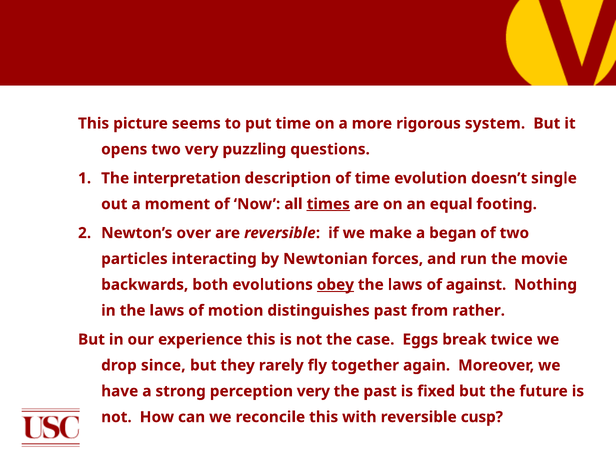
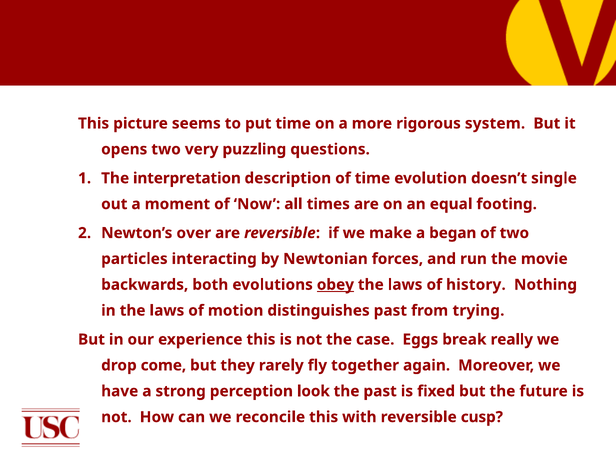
times underline: present -> none
against: against -> history
rather: rather -> trying
twice: twice -> really
since: since -> come
perception very: very -> look
